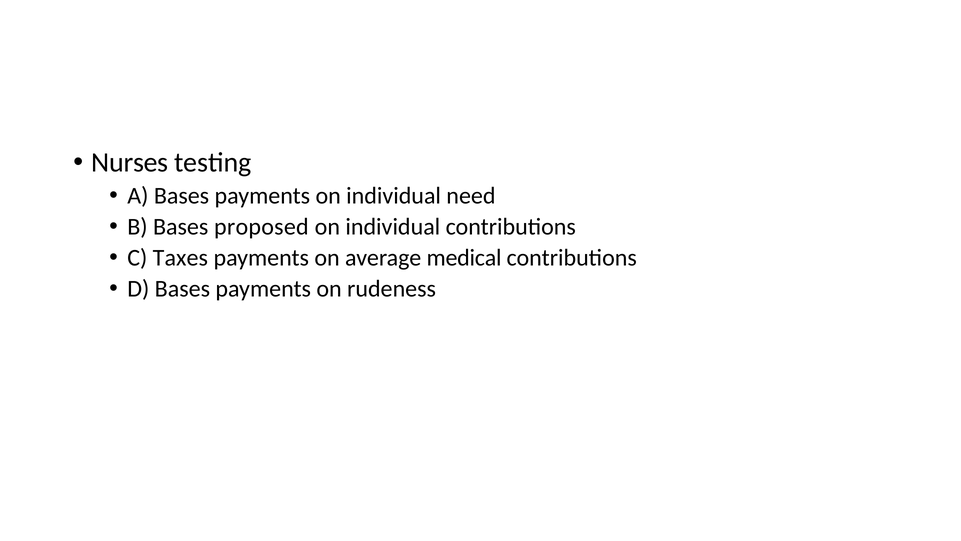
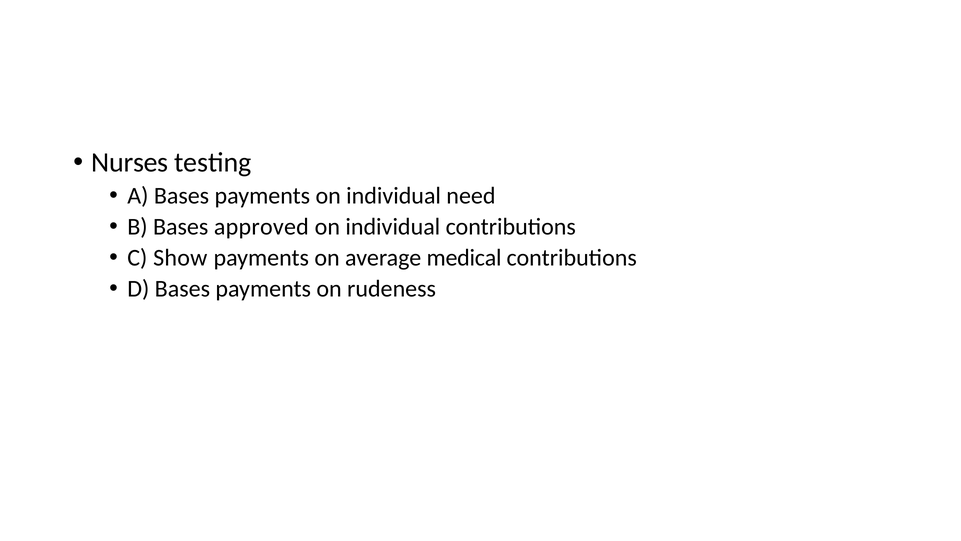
proposed: proposed -> approved
Taxes: Taxes -> Show
